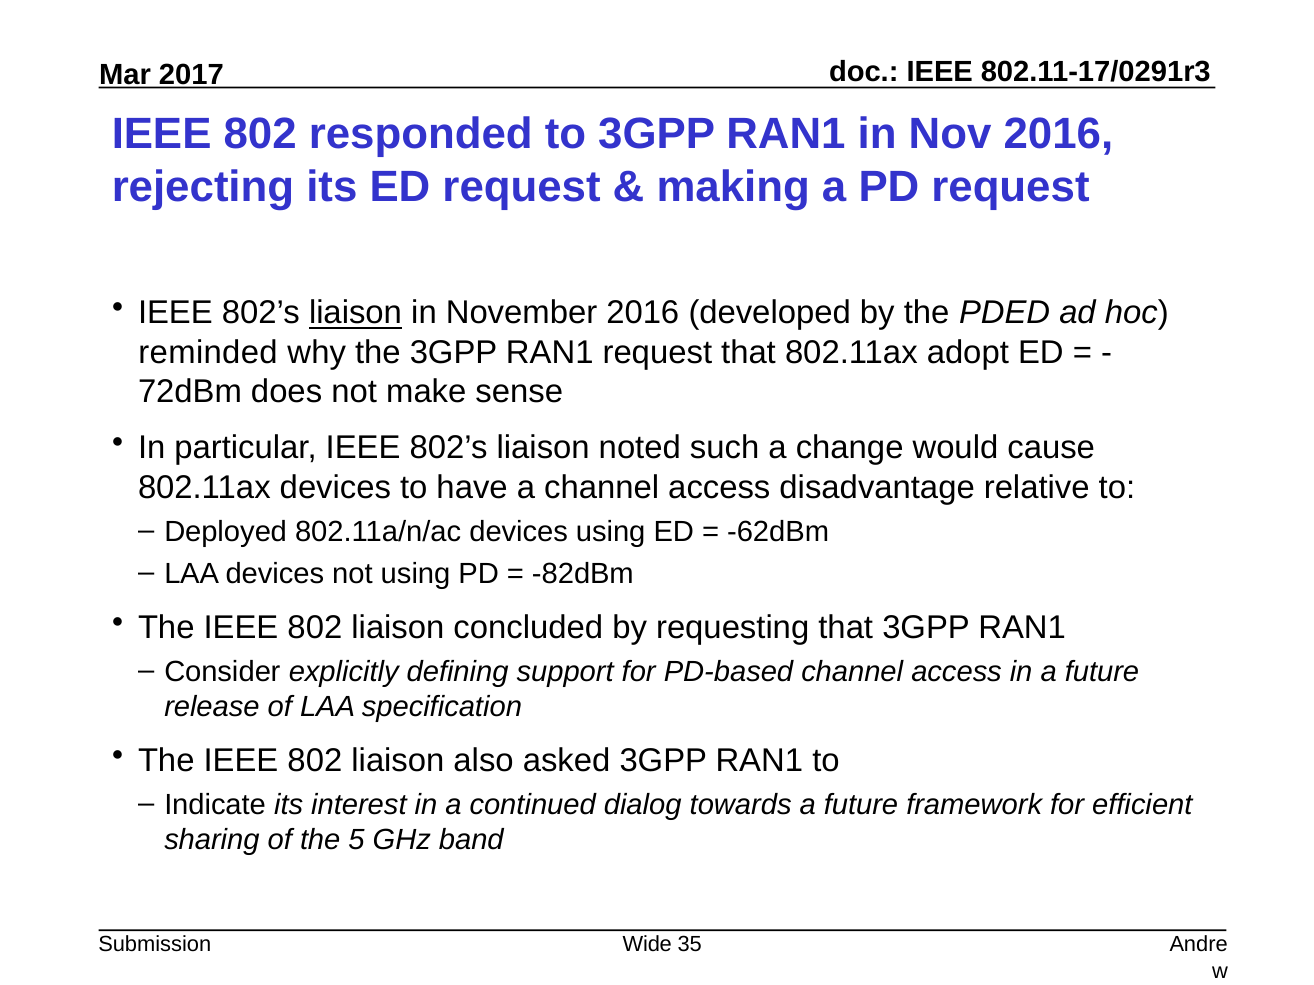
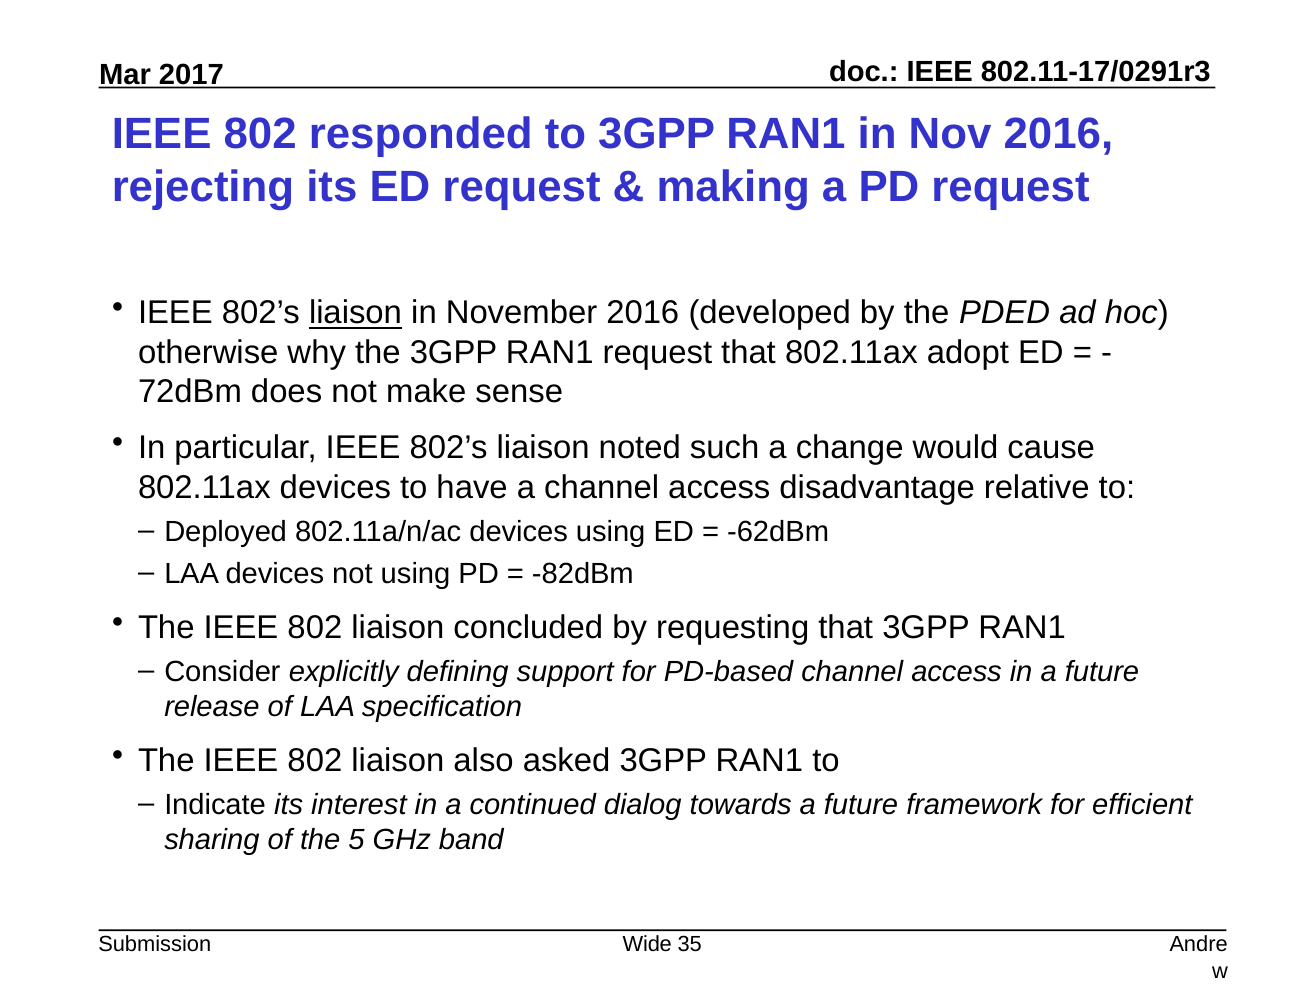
reminded: reminded -> otherwise
